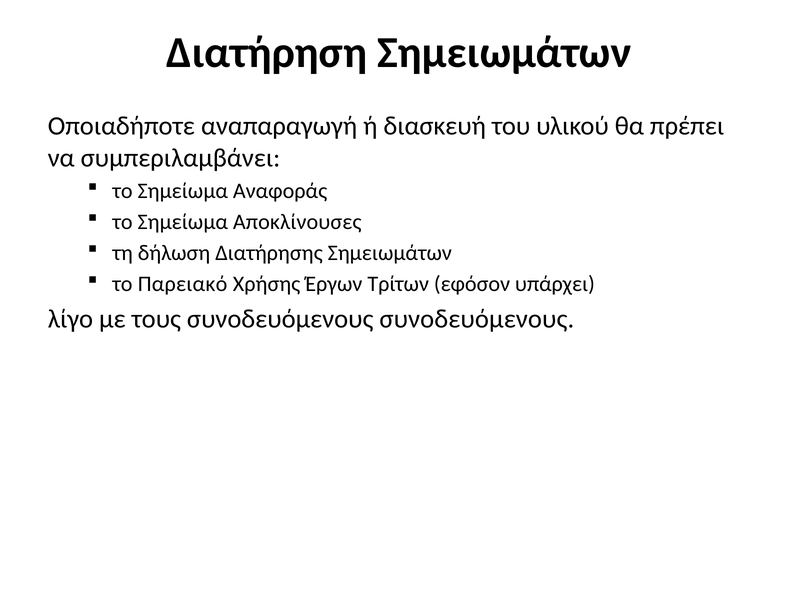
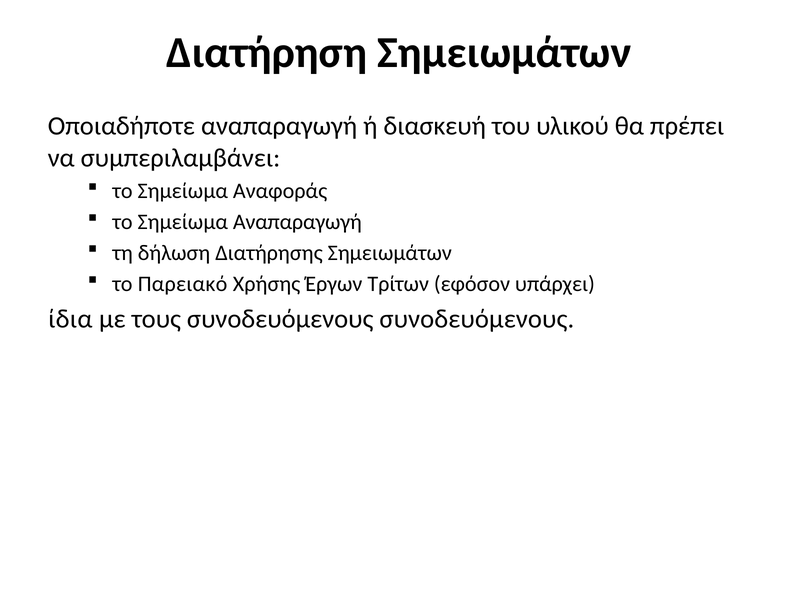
Σημείωμα Αποκλίνουσες: Αποκλίνουσες -> Αναπαραγωγή
λίγο: λίγο -> ίδια
